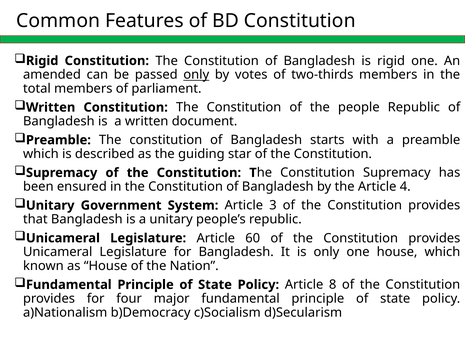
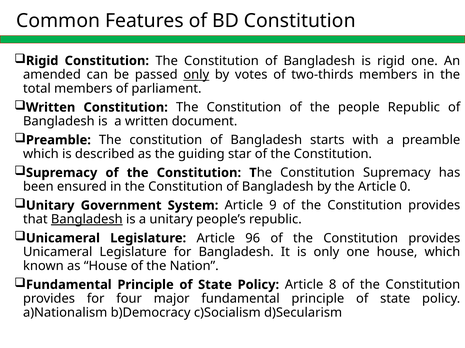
4: 4 -> 0
3: 3 -> 9
Bangladesh at (87, 220) underline: none -> present
60: 60 -> 96
